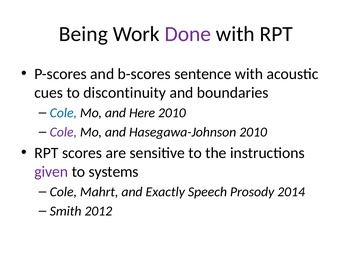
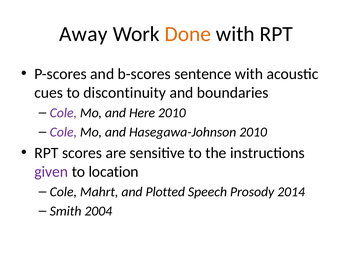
Being: Being -> Away
Done colour: purple -> orange
Cole at (63, 113) colour: blue -> purple
systems: systems -> location
Exactly: Exactly -> Plotted
2012: 2012 -> 2004
